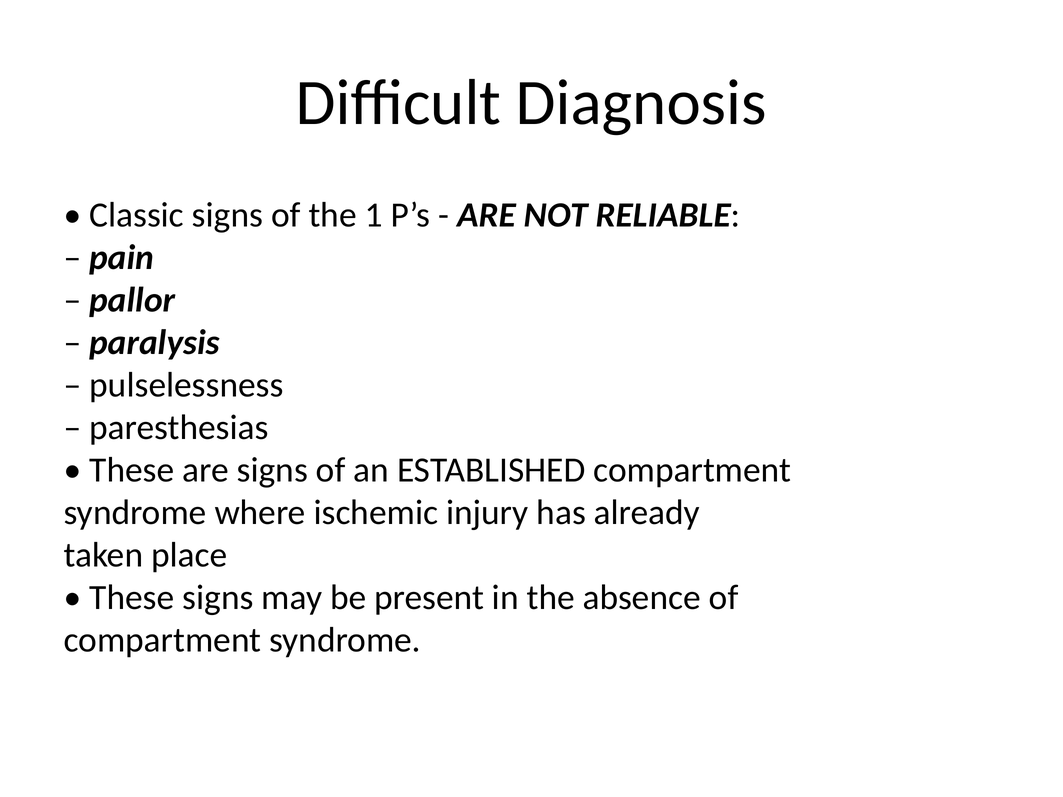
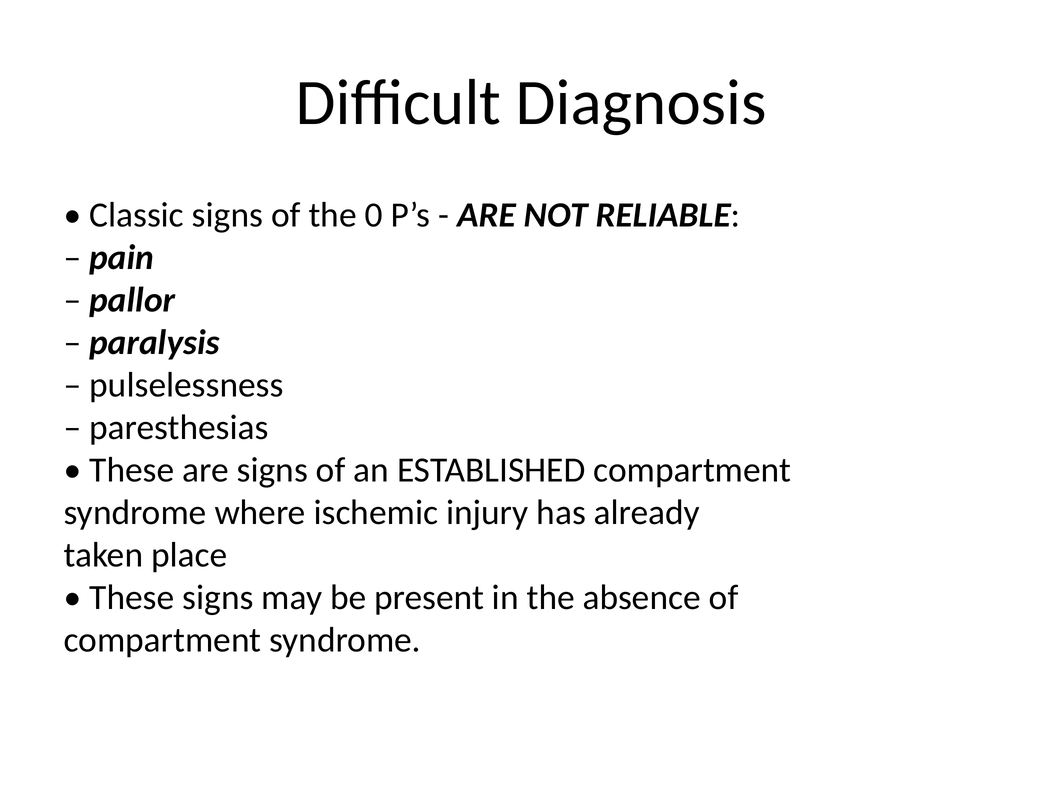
1: 1 -> 0
